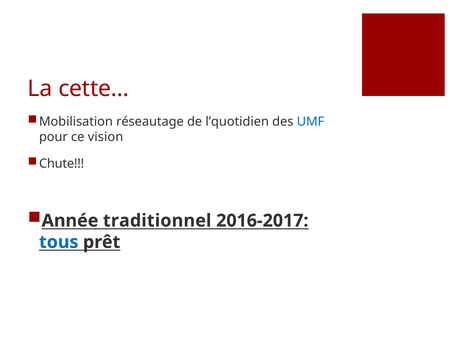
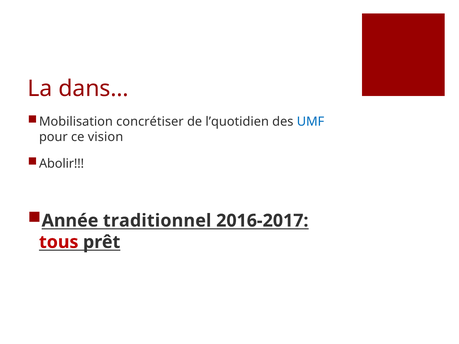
cette…: cette… -> dans…
réseautage: réseautage -> concrétiser
Chute: Chute -> Abolir
tous colour: blue -> red
